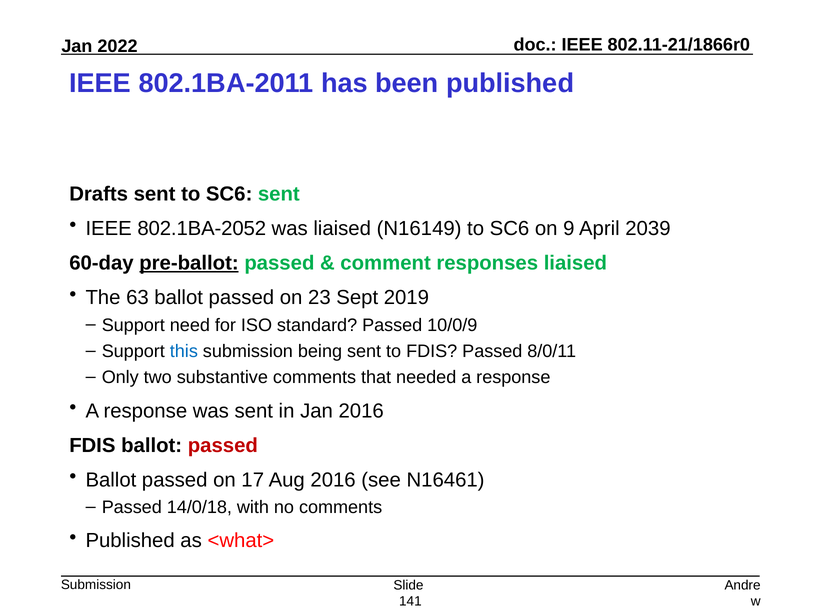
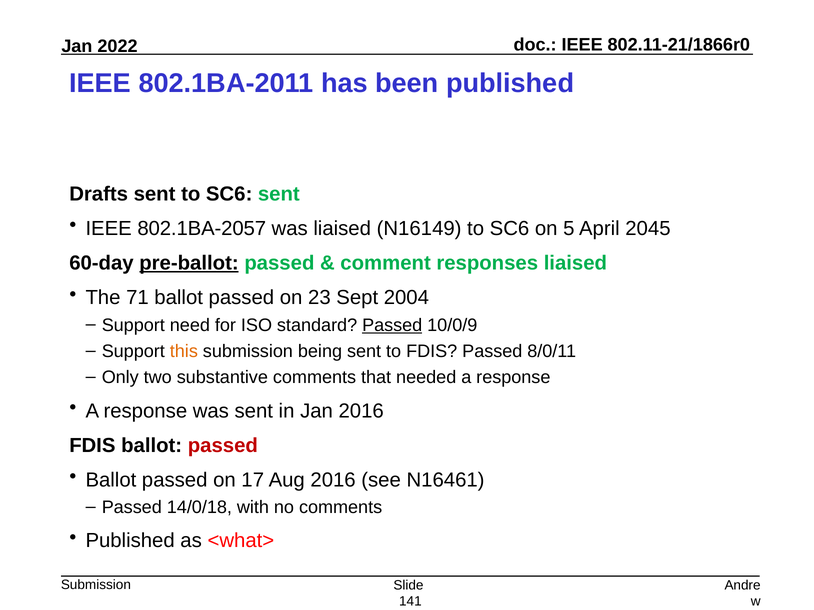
802.1BA-2052: 802.1BA-2052 -> 802.1BA-2057
9: 9 -> 5
2039: 2039 -> 2045
63: 63 -> 71
2019: 2019 -> 2004
Passed at (392, 325) underline: none -> present
this colour: blue -> orange
